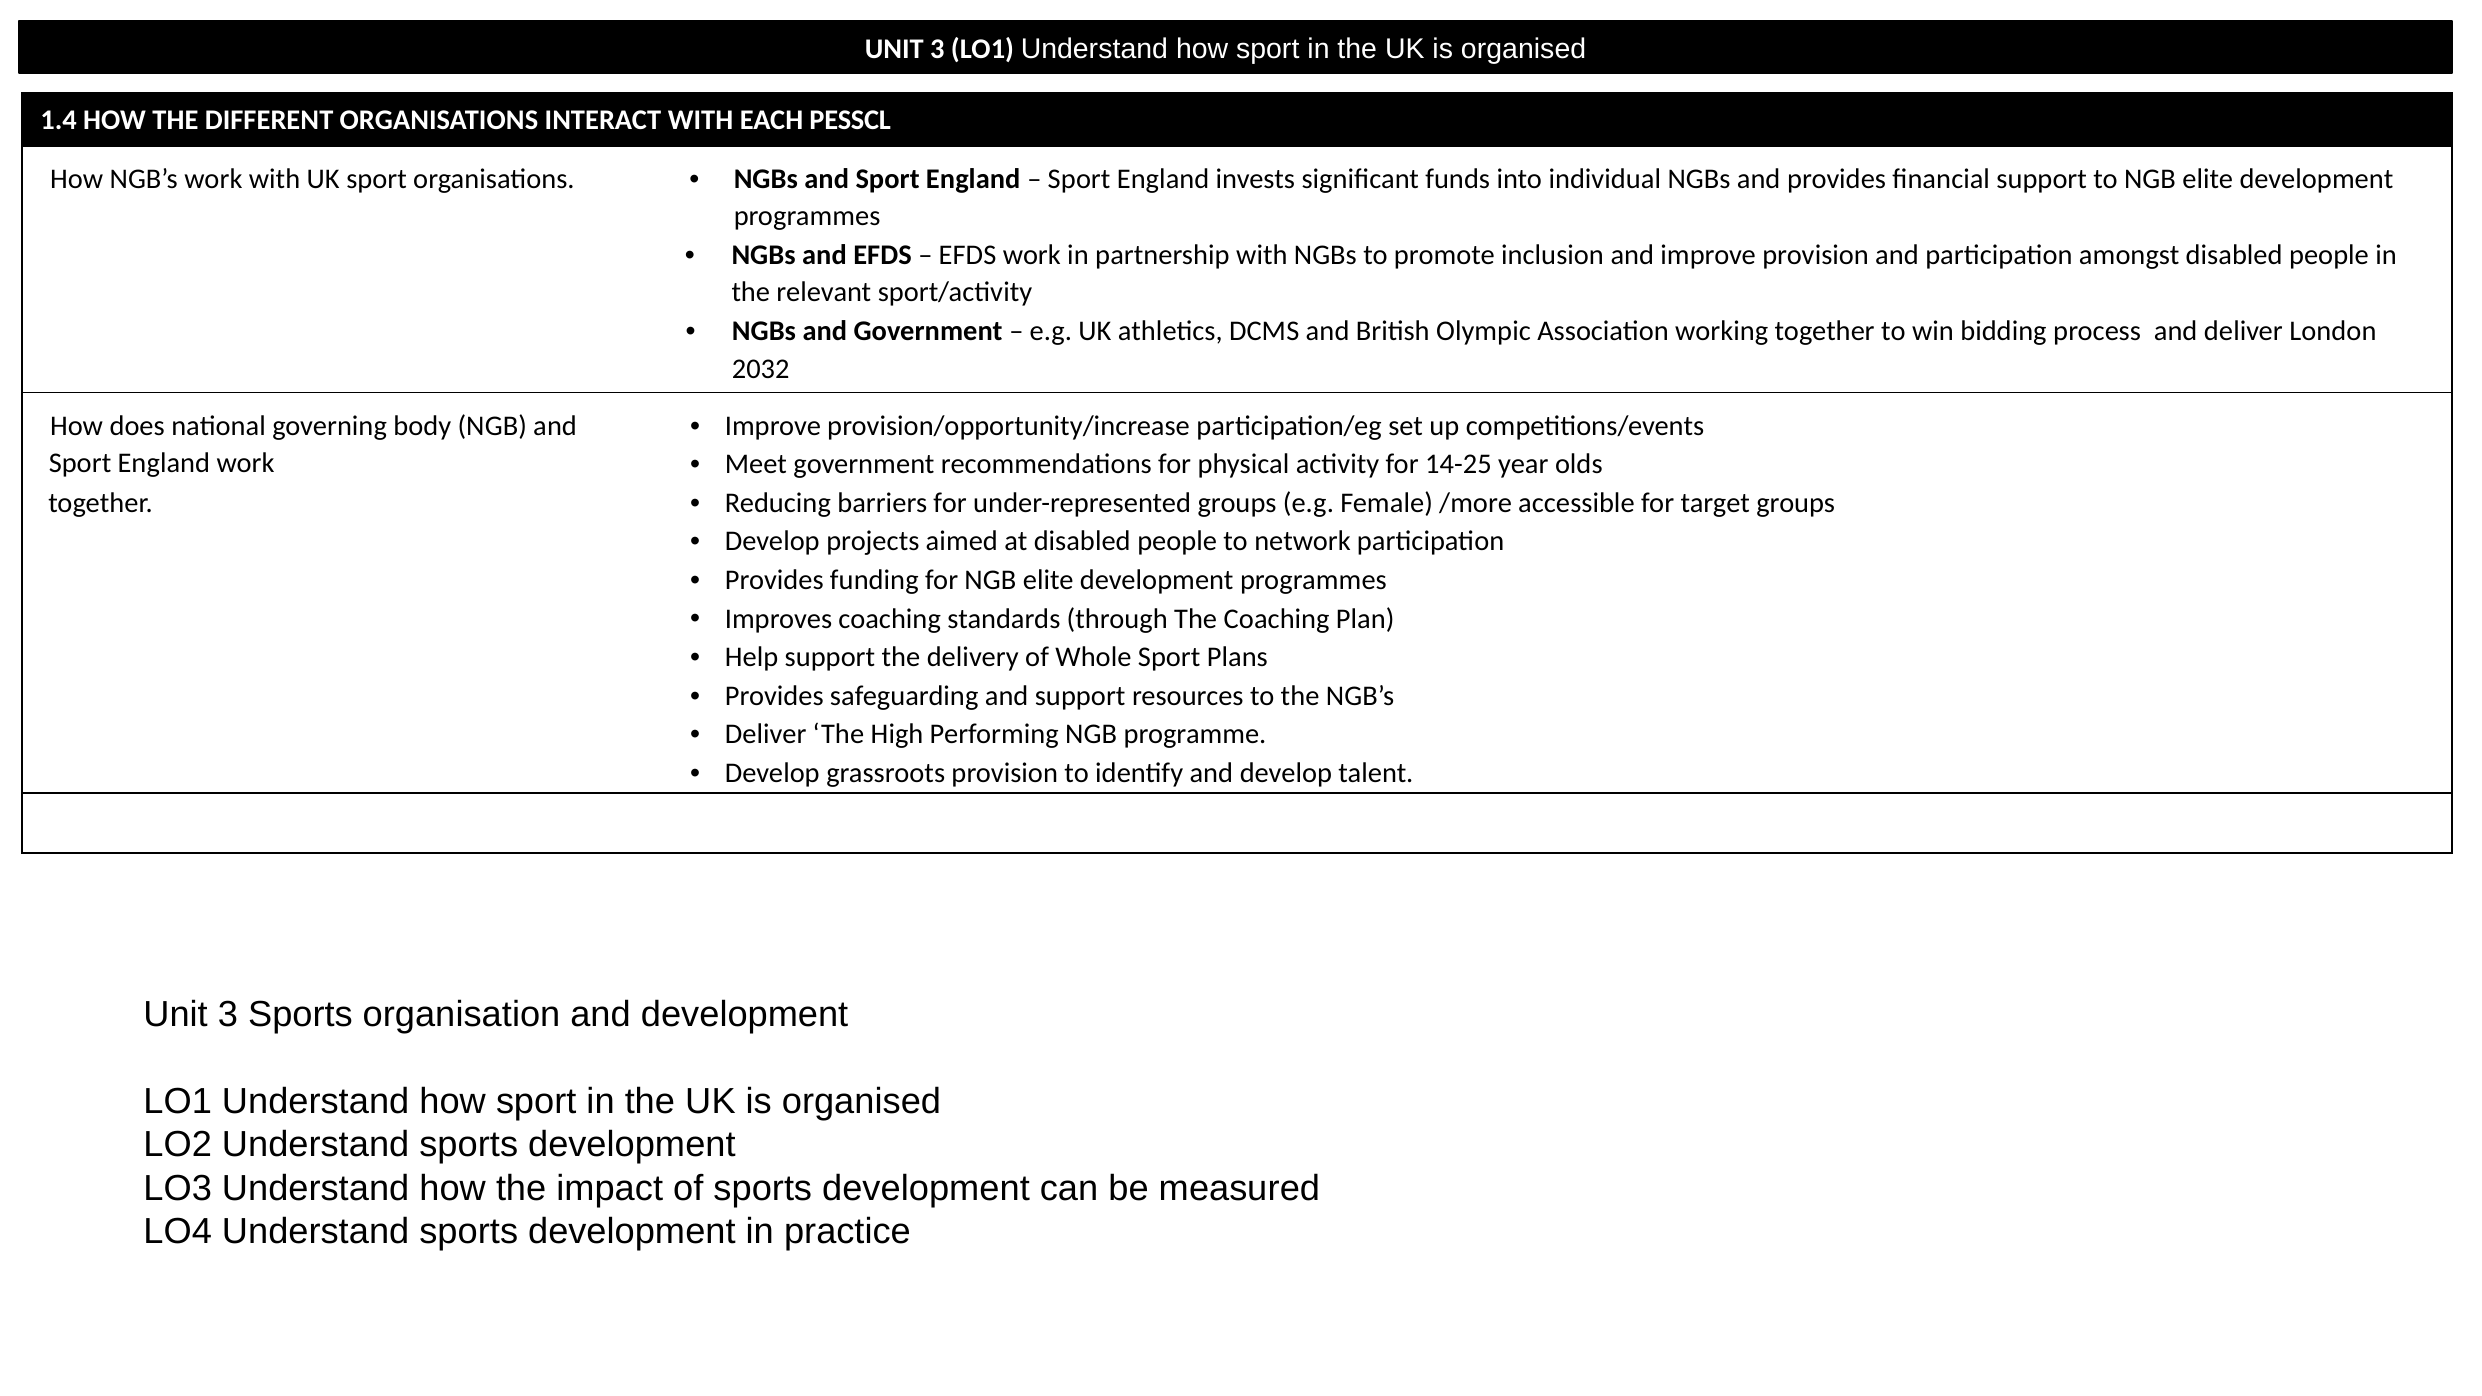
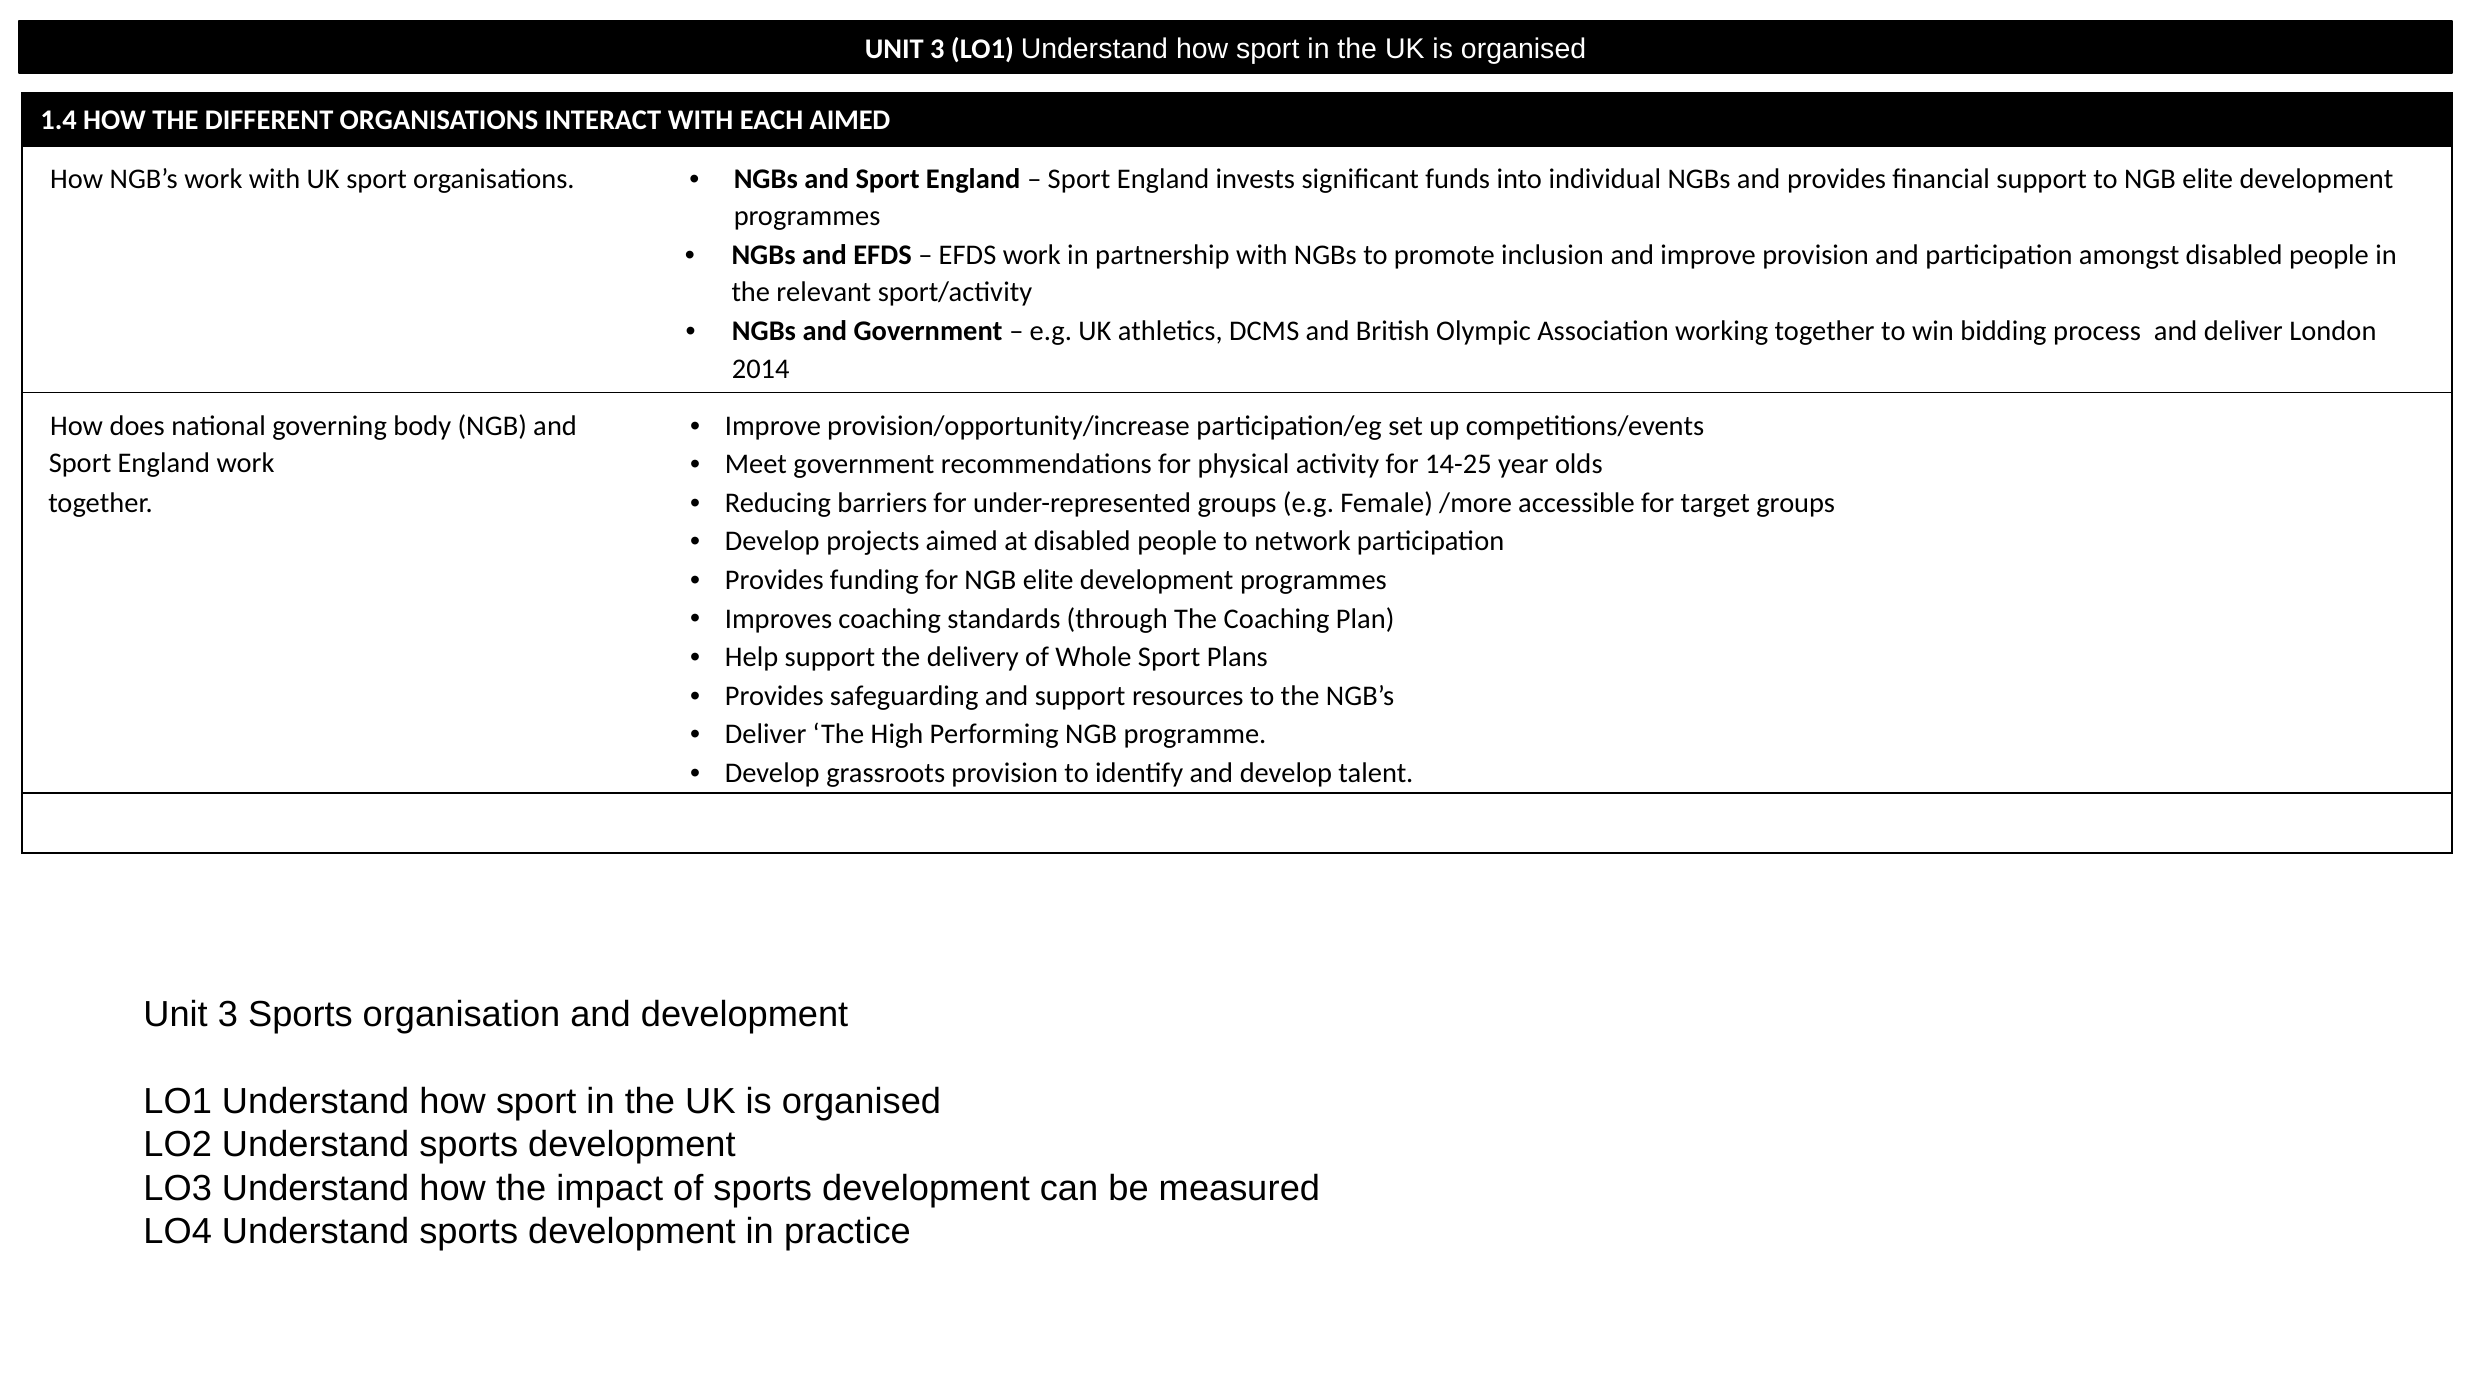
EACH PESSCL: PESSCL -> AIMED
2032: 2032 -> 2014
